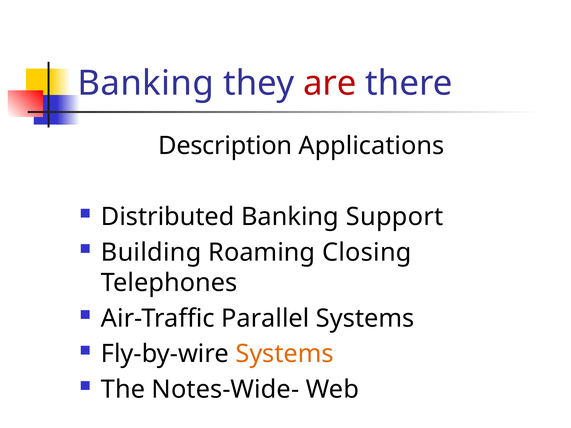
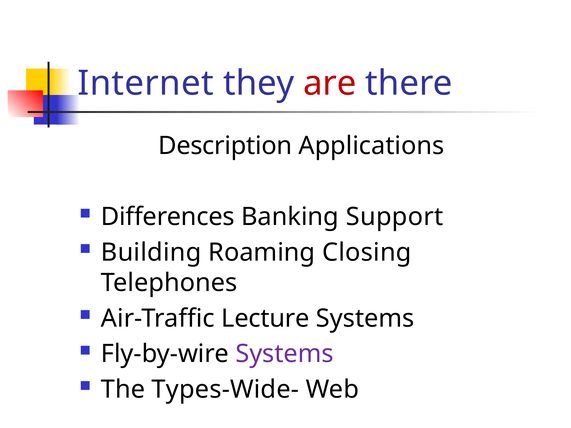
Banking at (146, 83): Banking -> Internet
Distributed: Distributed -> Differences
Parallel: Parallel -> Lecture
Systems at (285, 354) colour: orange -> purple
Notes-Wide-: Notes-Wide- -> Types-Wide-
